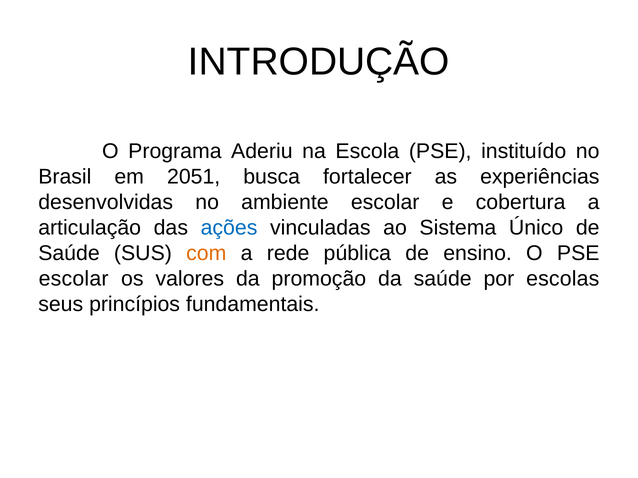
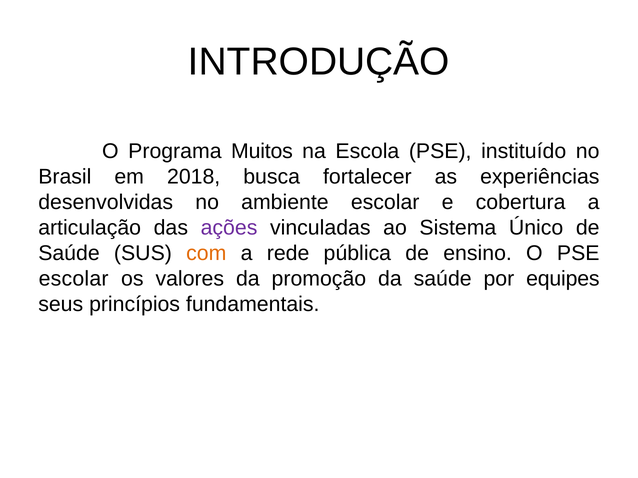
Aderiu: Aderiu -> Muitos
2051: 2051 -> 2018
ações colour: blue -> purple
escolas: escolas -> equipes
